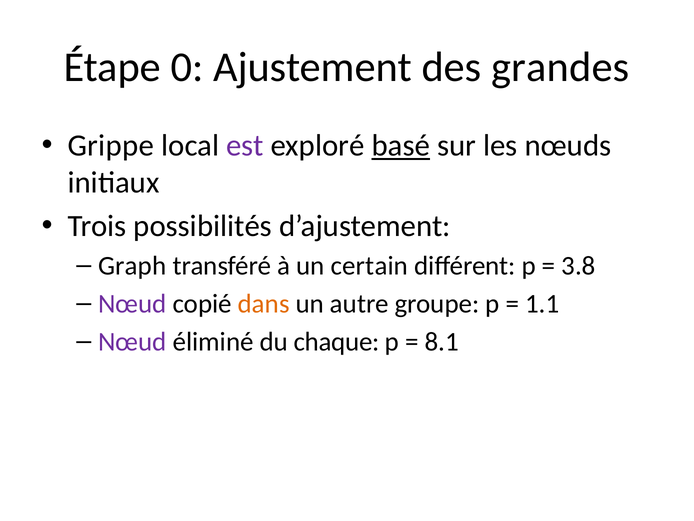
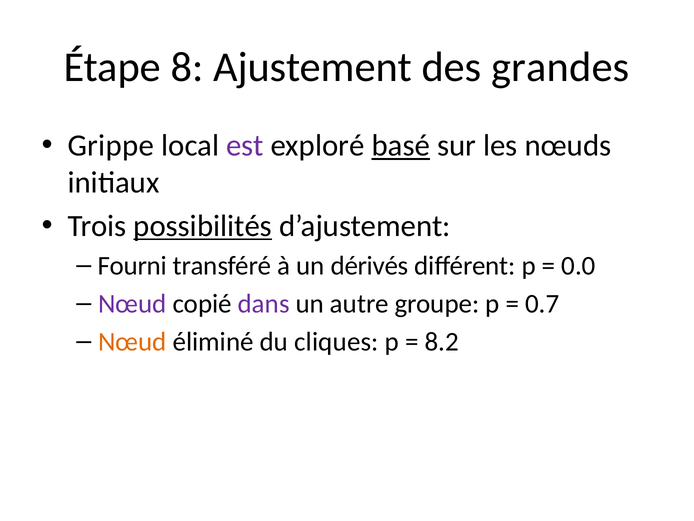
0: 0 -> 8
possibilités underline: none -> present
Graph: Graph -> Fourni
certain: certain -> dérivés
3.8: 3.8 -> 0.0
dans colour: orange -> purple
1.1: 1.1 -> 0.7
Nœud at (132, 341) colour: purple -> orange
chaque: chaque -> cliques
8.1: 8.1 -> 8.2
